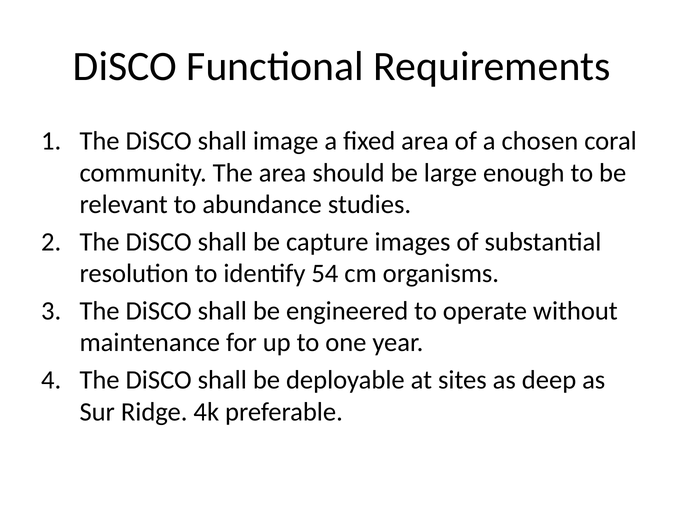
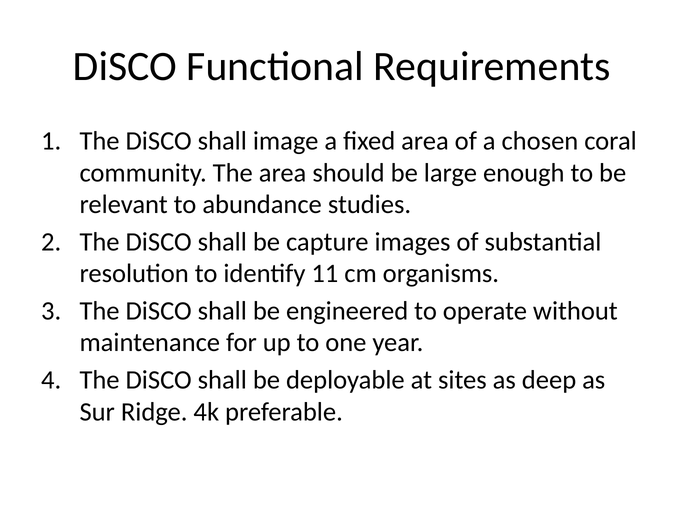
54: 54 -> 11
